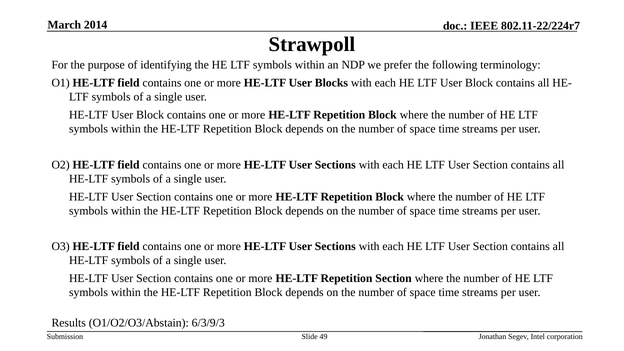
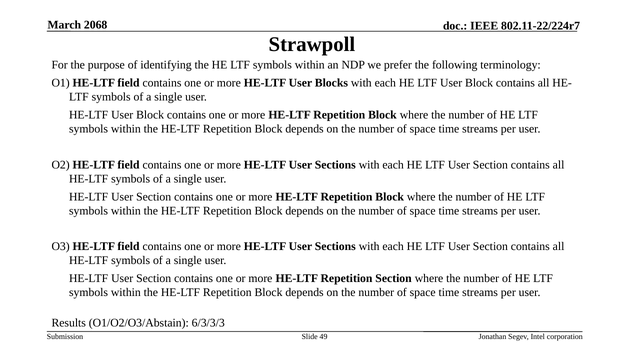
2014: 2014 -> 2068
6/3/9/3: 6/3/9/3 -> 6/3/3/3
